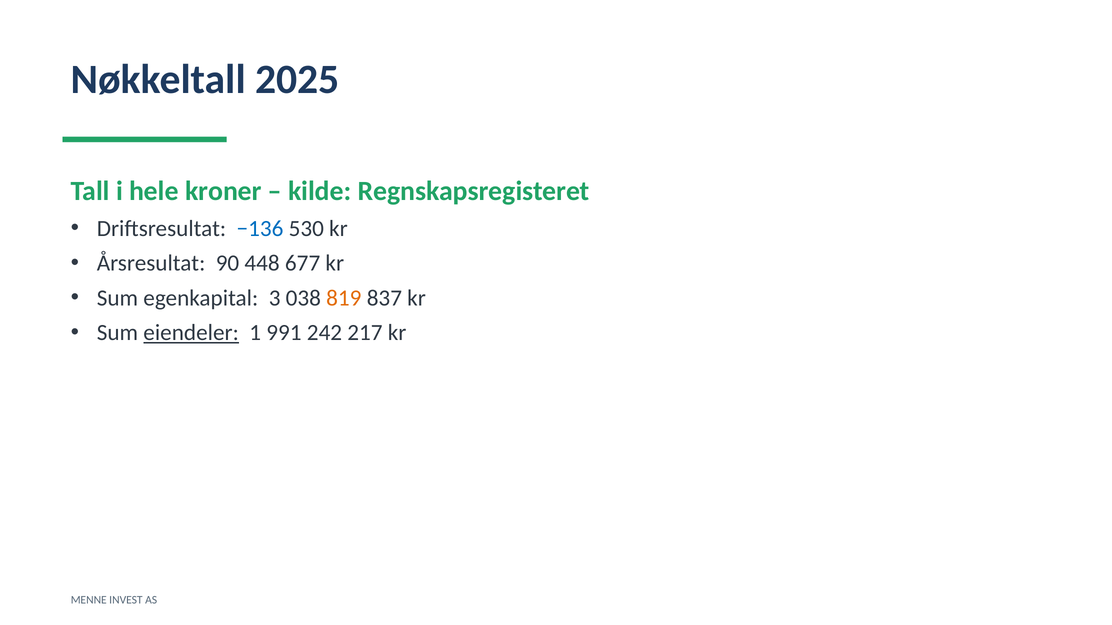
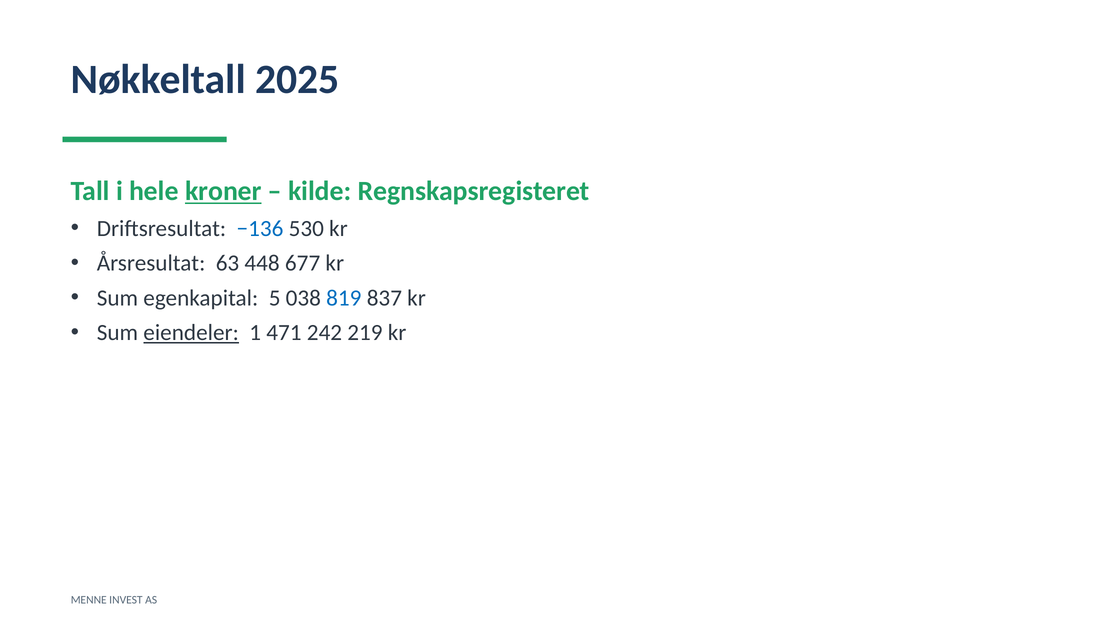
kroner underline: none -> present
90: 90 -> 63
3: 3 -> 5
819 colour: orange -> blue
991: 991 -> 471
217: 217 -> 219
